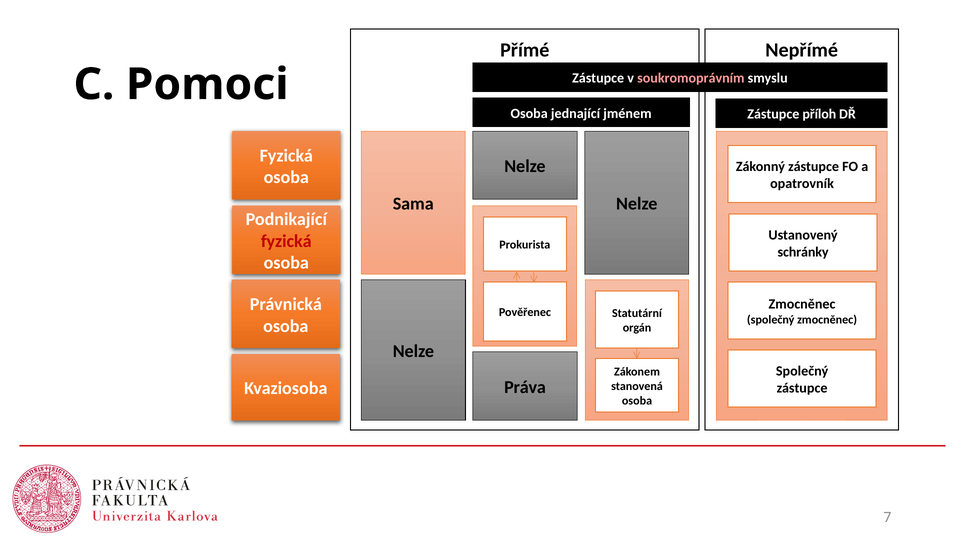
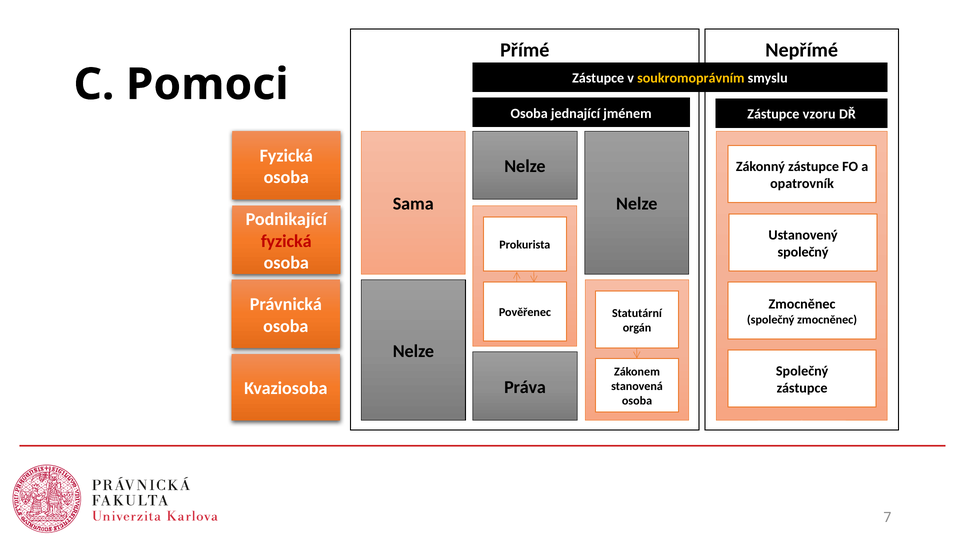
soukromoprávním colour: pink -> yellow
příloh: příloh -> vzoru
schránky at (803, 252): schránky -> společný
